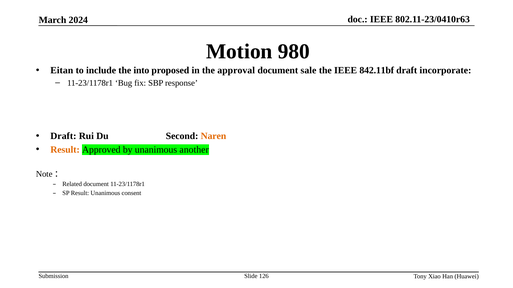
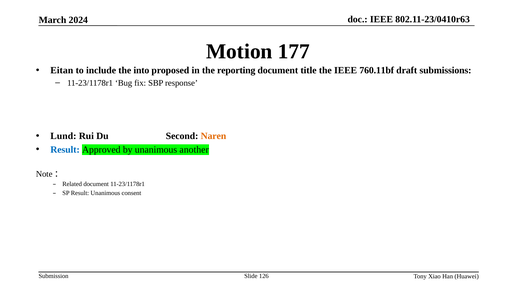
980: 980 -> 177
approval: approval -> reporting
sale: sale -> title
842.11bf: 842.11bf -> 760.11bf
incorporate: incorporate -> submissions
Draft at (63, 136): Draft -> Lund
Result at (65, 150) colour: orange -> blue
